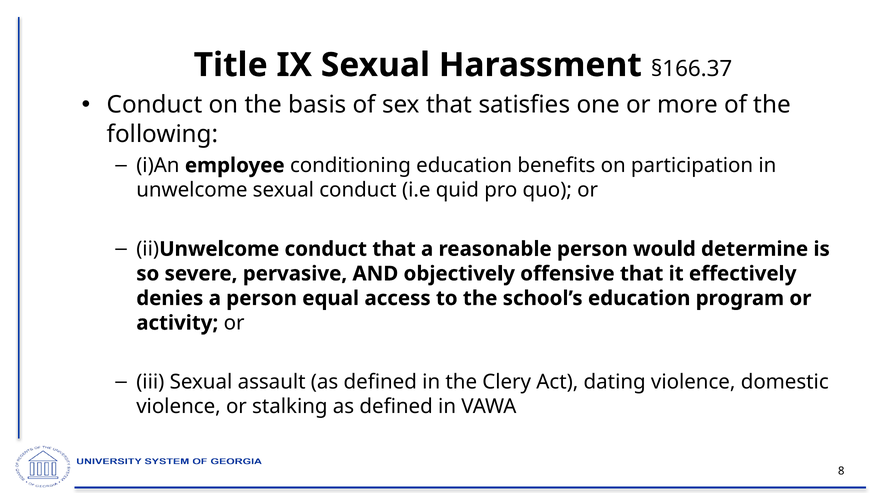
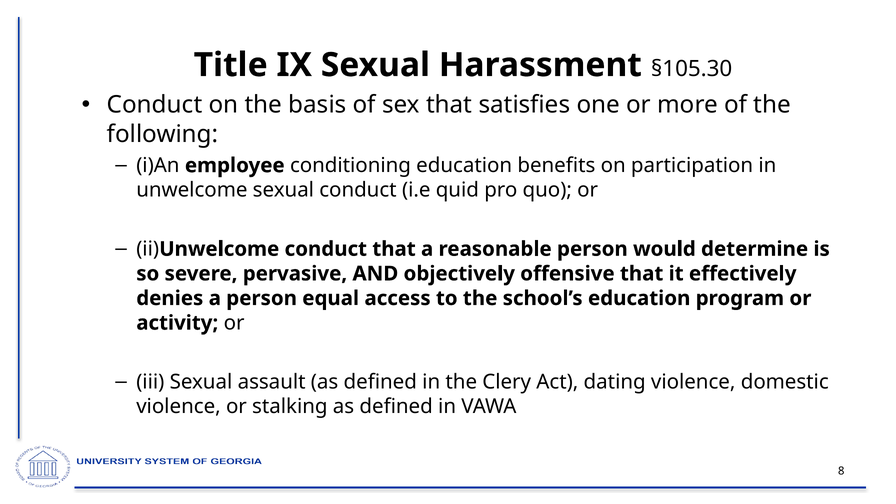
§166.37: §166.37 -> §105.30
